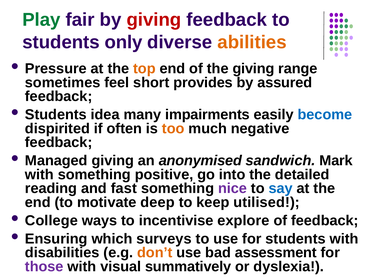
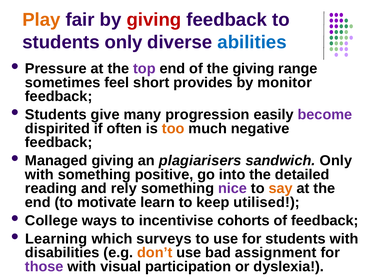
Play colour: green -> orange
abilities colour: orange -> blue
top colour: orange -> purple
assured: assured -> monitor
idea: idea -> give
impairments: impairments -> progression
become colour: blue -> purple
anonymised: anonymised -> plagiarisers
sandwich Mark: Mark -> Only
fast: fast -> rely
say colour: blue -> orange
deep: deep -> learn
explore: explore -> cohorts
Ensuring: Ensuring -> Learning
assessment: assessment -> assignment
summatively: summatively -> participation
